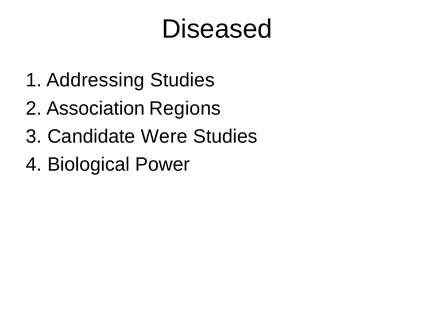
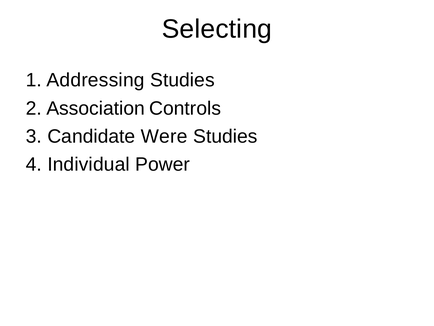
Diseased: Diseased -> Selecting
Regions: Regions -> Controls
Biological: Biological -> Individual
